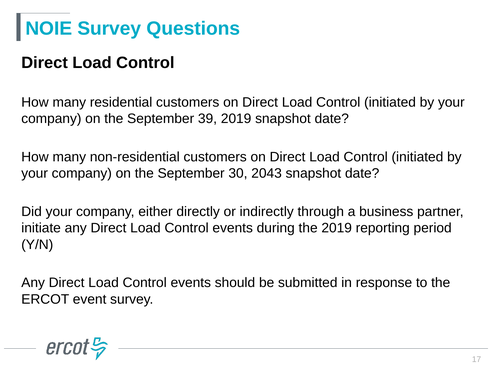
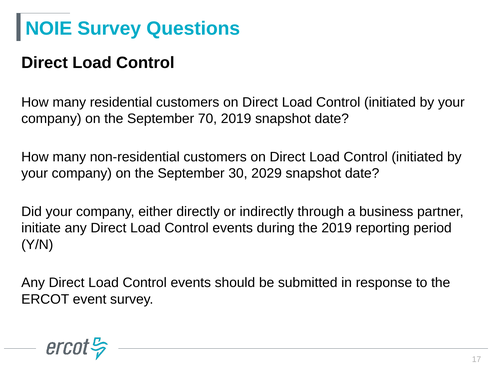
39: 39 -> 70
2043: 2043 -> 2029
